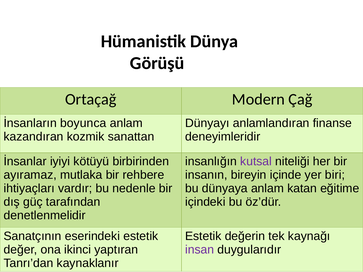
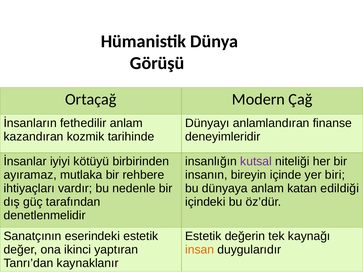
boyunca: boyunca -> fethedilir
sanattan: sanattan -> tarihinde
eğitime: eğitime -> edildiği
insan colour: purple -> orange
